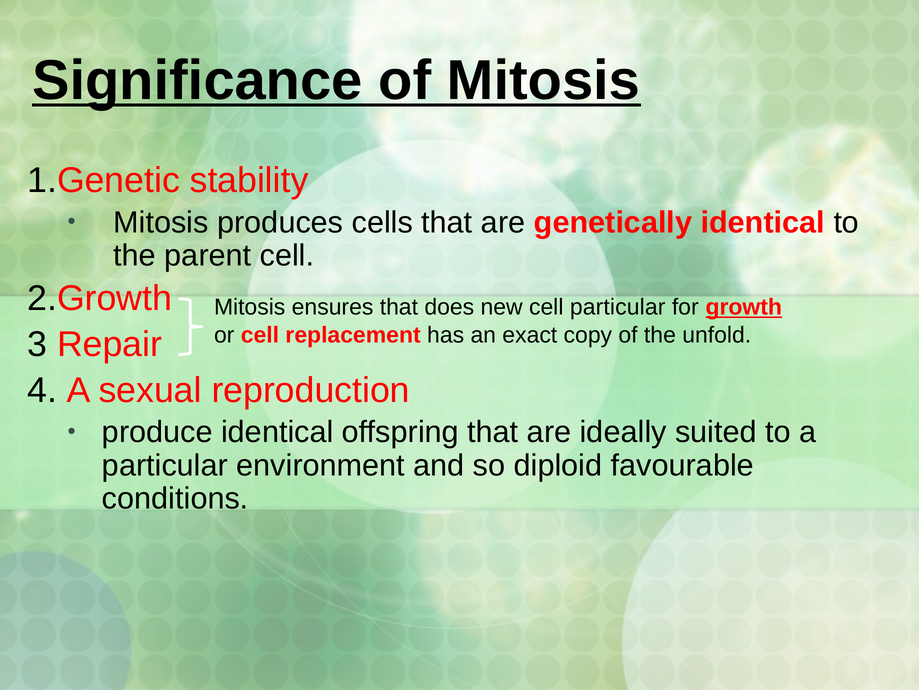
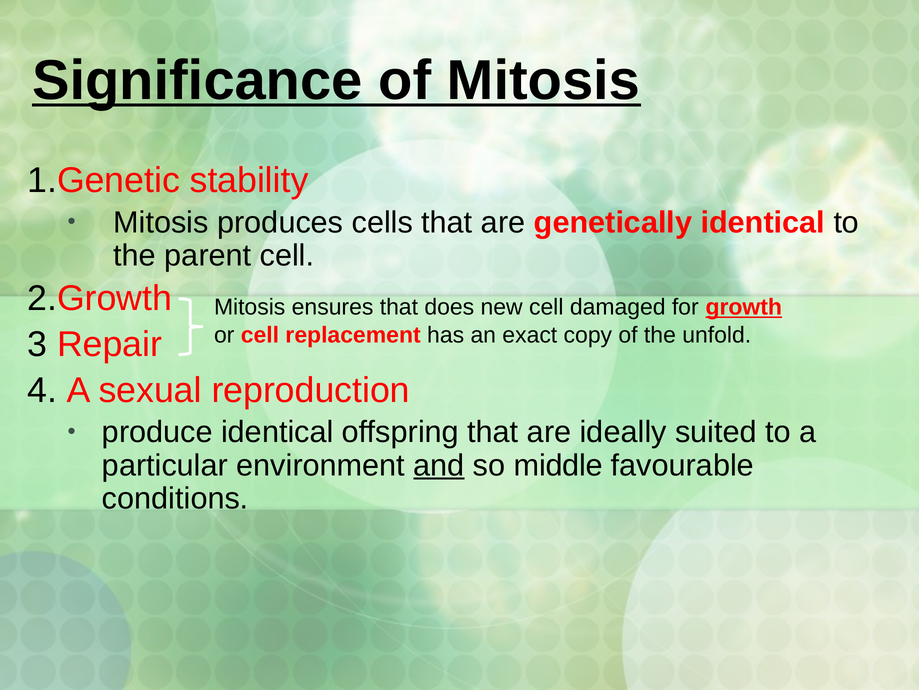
cell particular: particular -> damaged
and underline: none -> present
diploid: diploid -> middle
